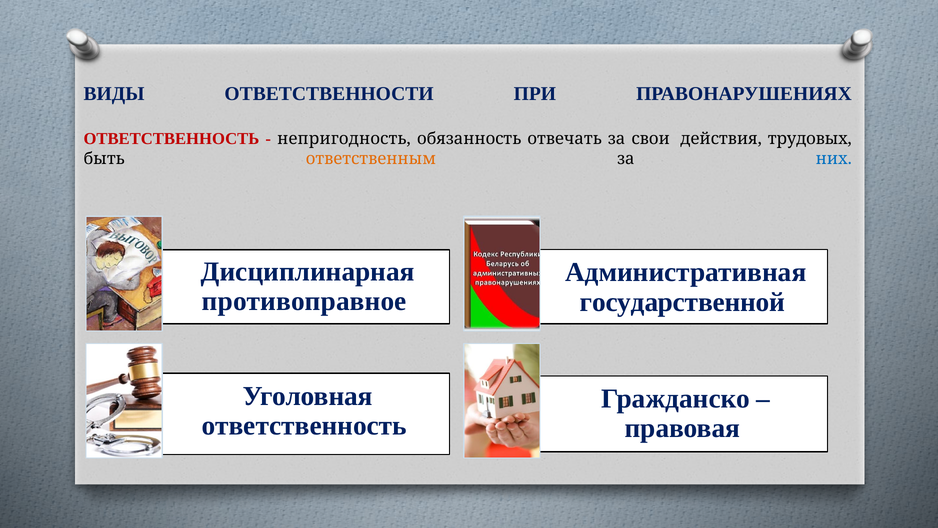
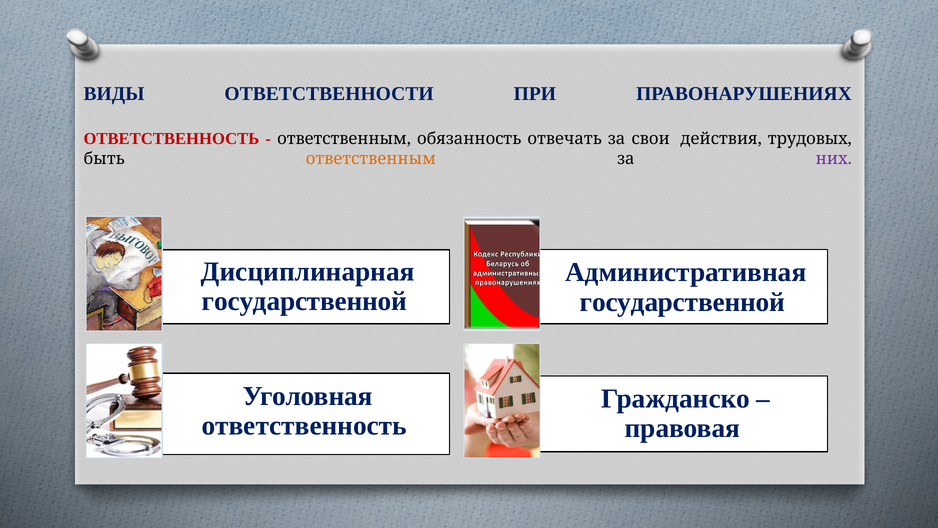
непригодность at (344, 139): непригодность -> ответственным
них colour: blue -> purple
противоправное at (304, 301): противоправное -> государственной
